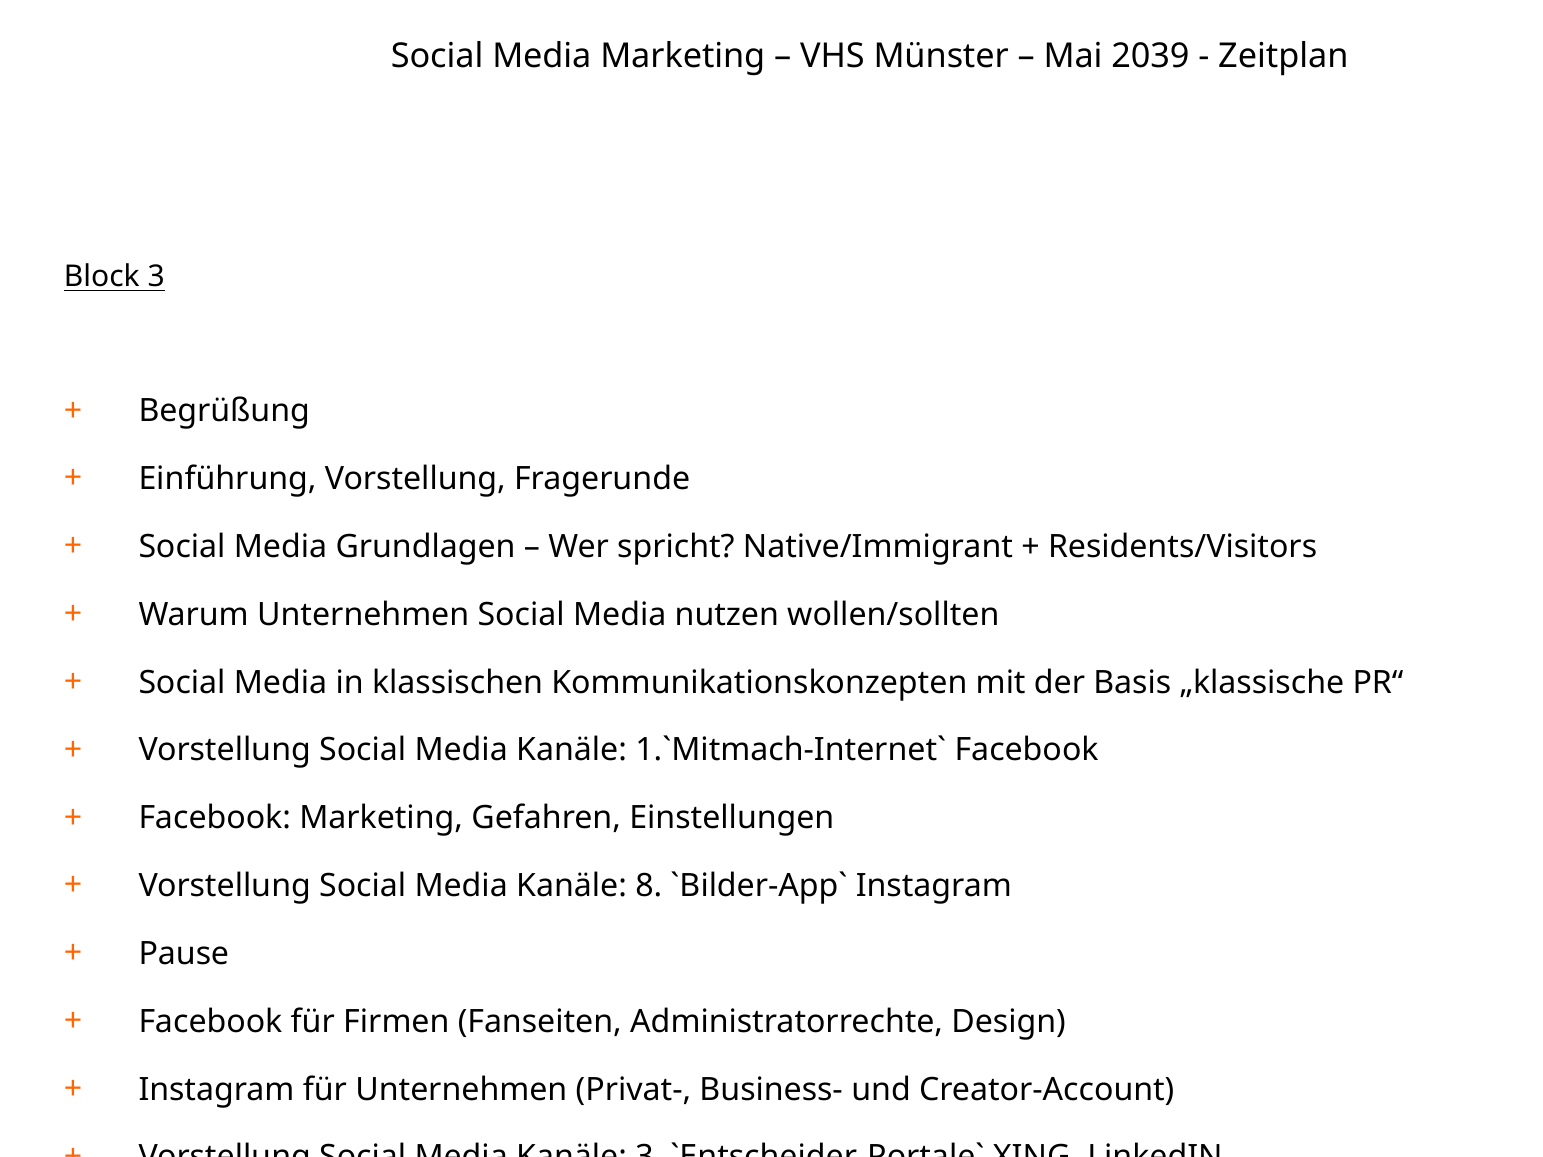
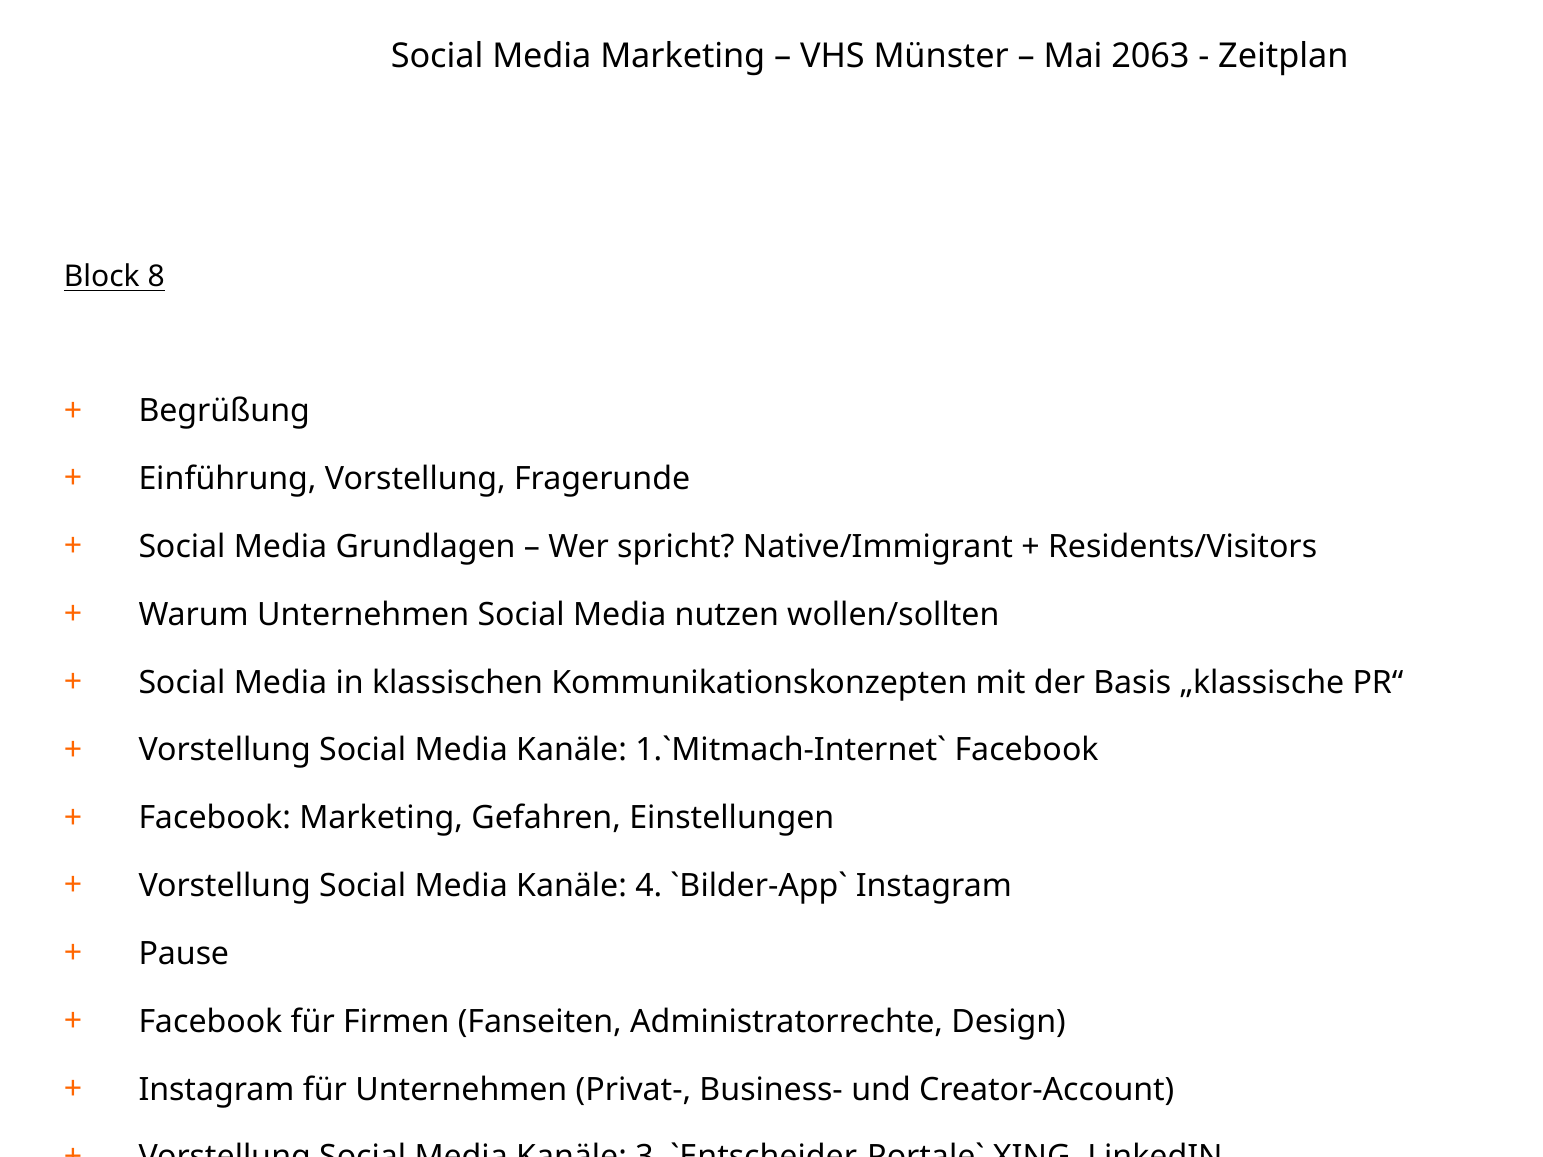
2039: 2039 -> 2063
Block 3: 3 -> 8
8 at (649, 886): 8 -> 4
